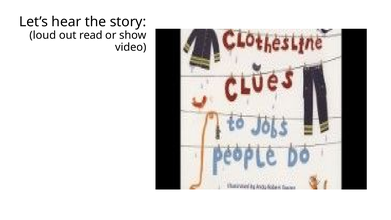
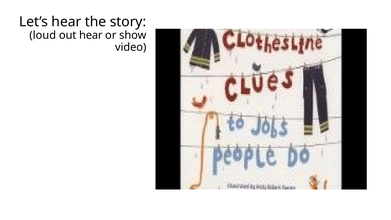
out read: read -> hear
